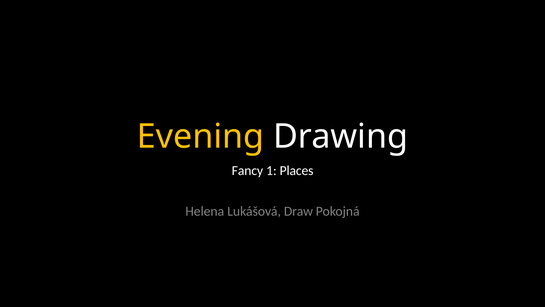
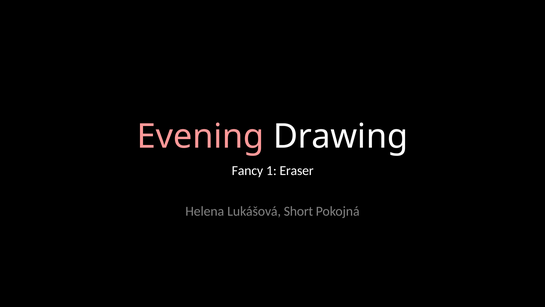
Evening colour: yellow -> pink
Places: Places -> Eraser
Draw: Draw -> Short
